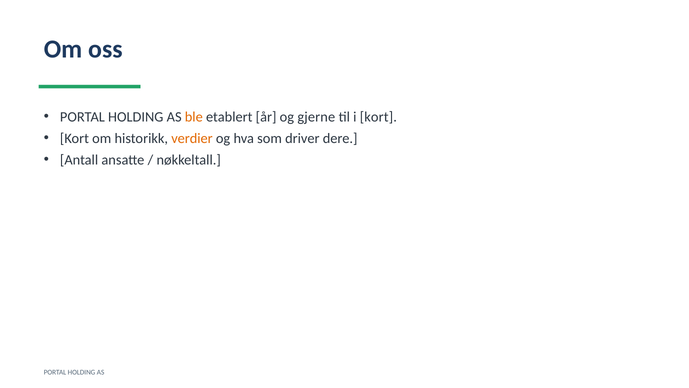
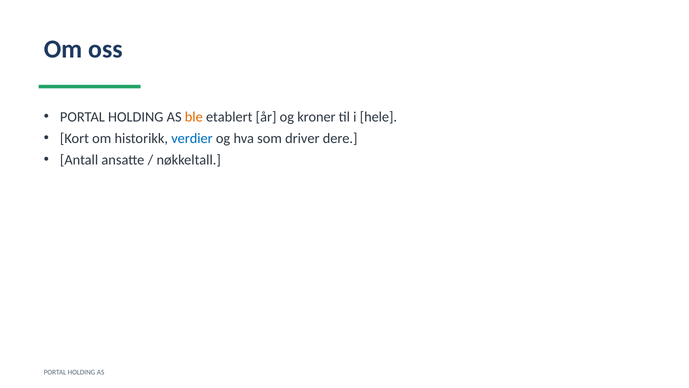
gjerne: gjerne -> kroner
i kort: kort -> hele
verdier colour: orange -> blue
